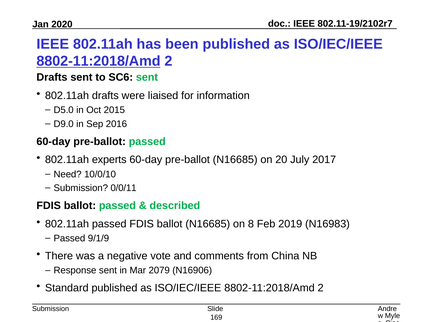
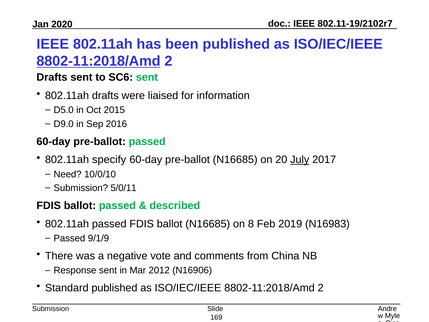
experts: experts -> specify
July underline: none -> present
0/0/11: 0/0/11 -> 5/0/11
2079: 2079 -> 2012
